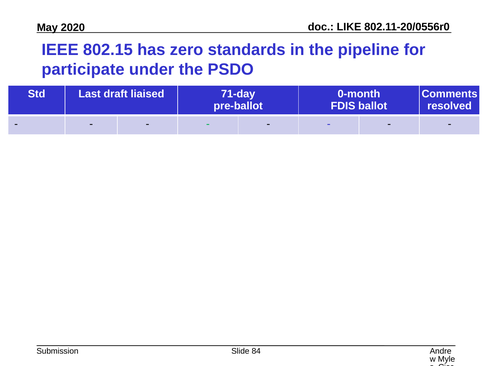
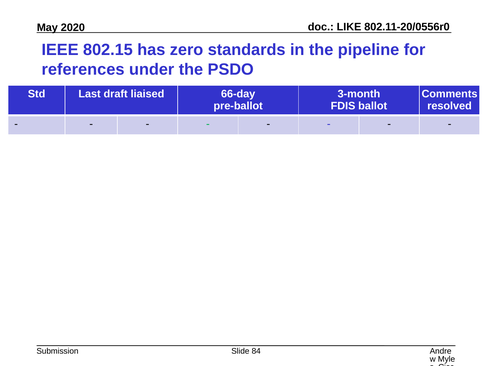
participate: participate -> references
71-day: 71-day -> 66-day
0-month: 0-month -> 3-month
